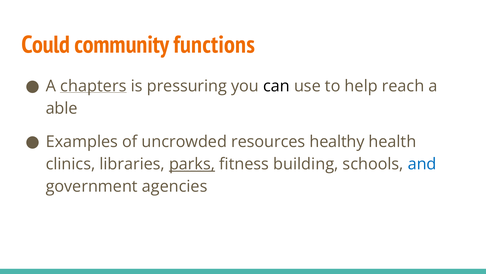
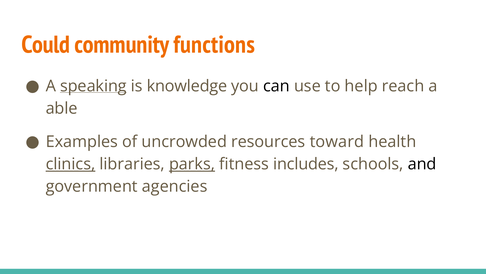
chapters: chapters -> speaking
pressuring: pressuring -> knowledge
healthy: healthy -> toward
clinics underline: none -> present
building: building -> includes
and colour: blue -> black
